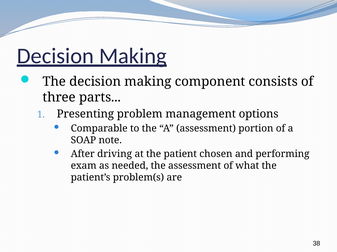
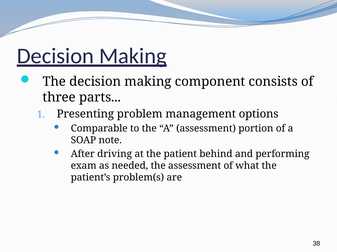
chosen: chosen -> behind
